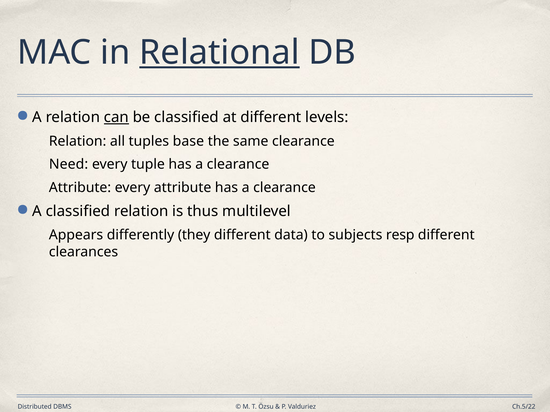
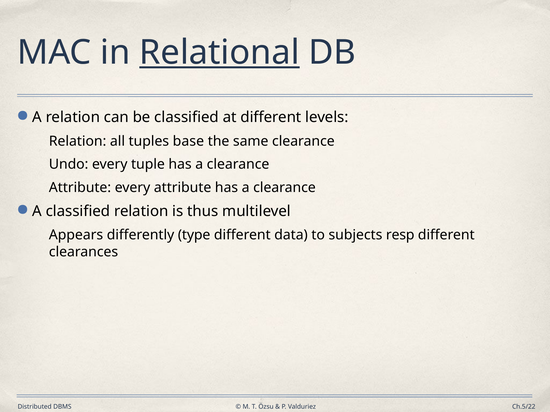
can underline: present -> none
Need: Need -> Undo
they: they -> type
